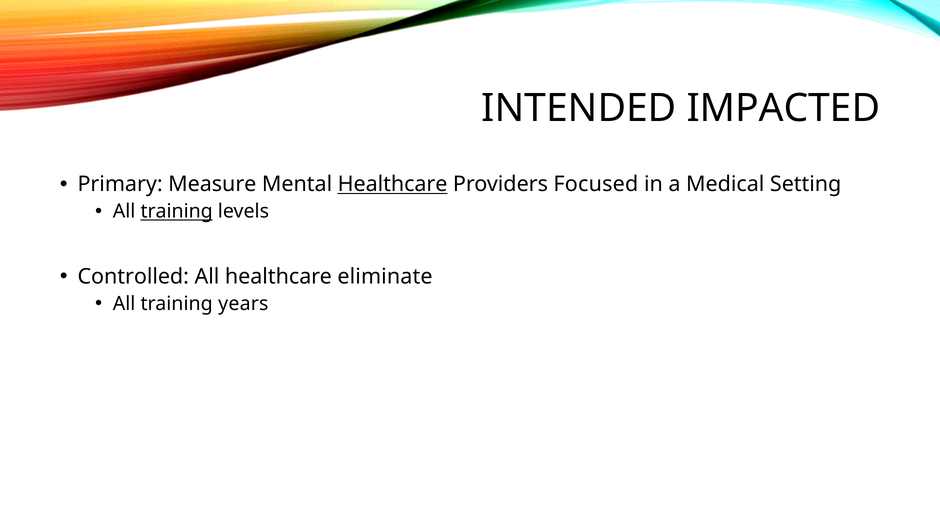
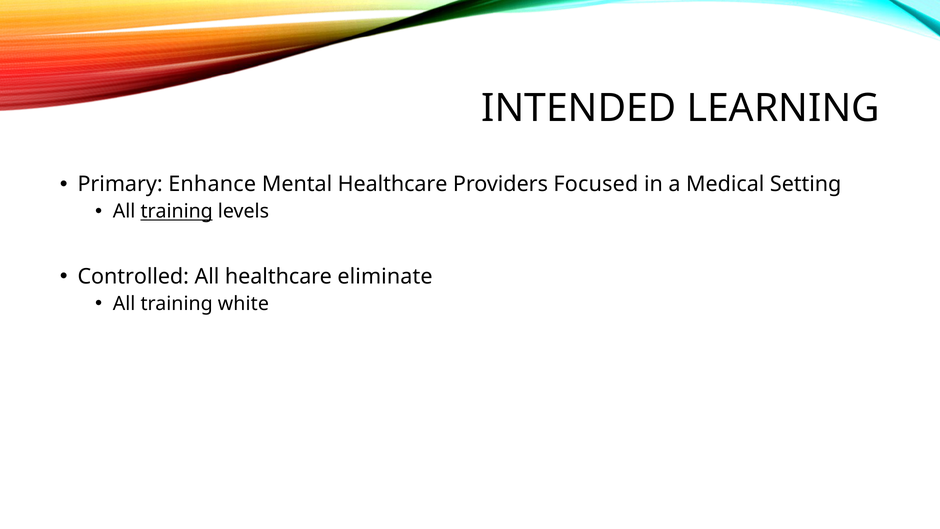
IMPACTED: IMPACTED -> LEARNING
Measure: Measure -> Enhance
Healthcare at (393, 184) underline: present -> none
years: years -> white
